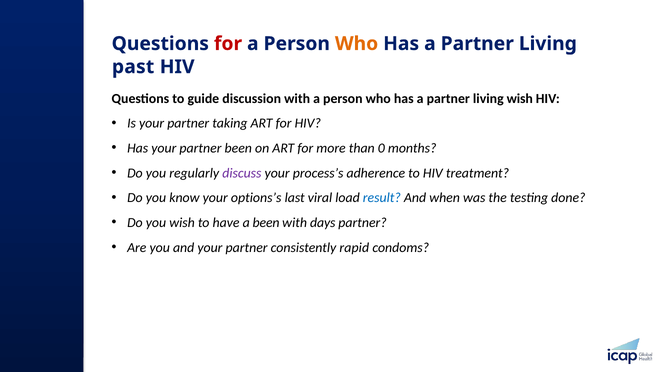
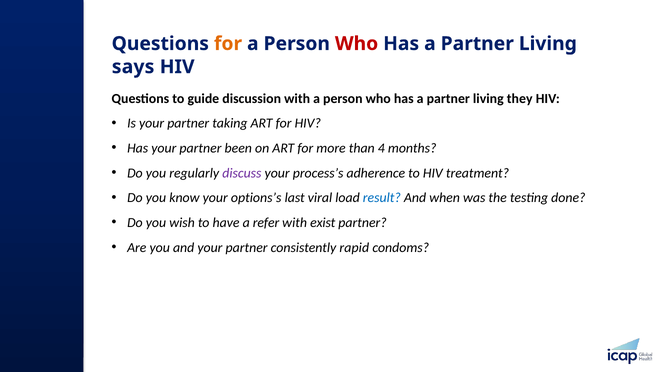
for at (228, 44) colour: red -> orange
Who at (357, 44) colour: orange -> red
past: past -> says
living wish: wish -> they
0: 0 -> 4
a been: been -> refer
days: days -> exist
